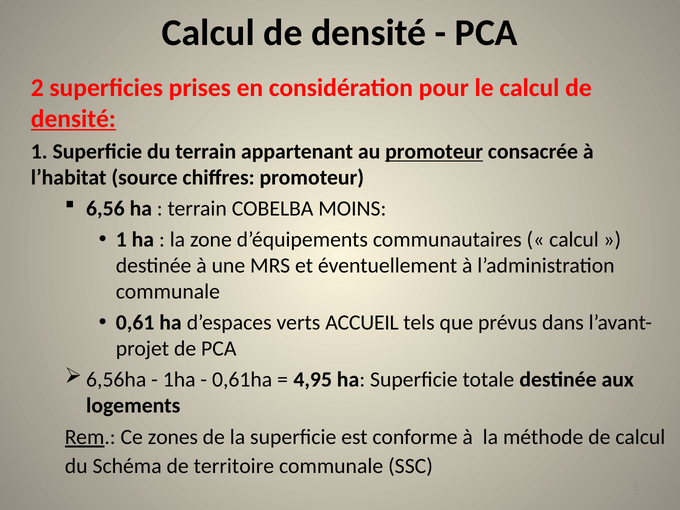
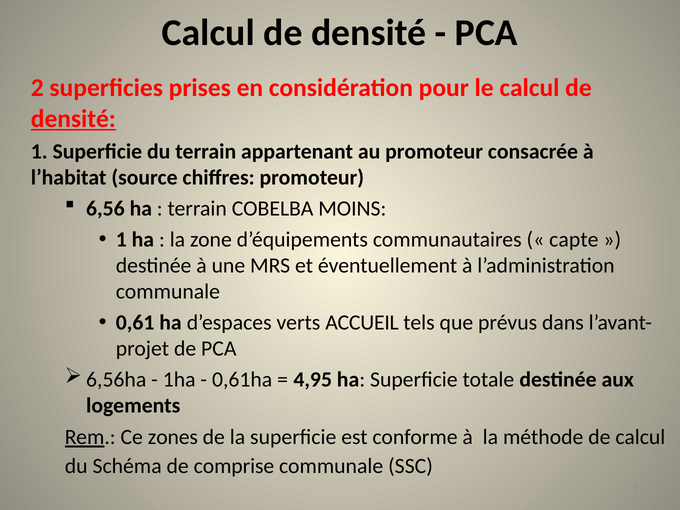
promoteur at (434, 152) underline: present -> none
calcul at (574, 240): calcul -> capte
territoire: territoire -> comprise
